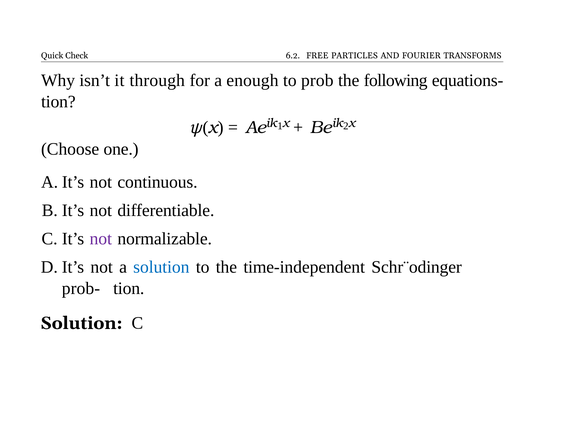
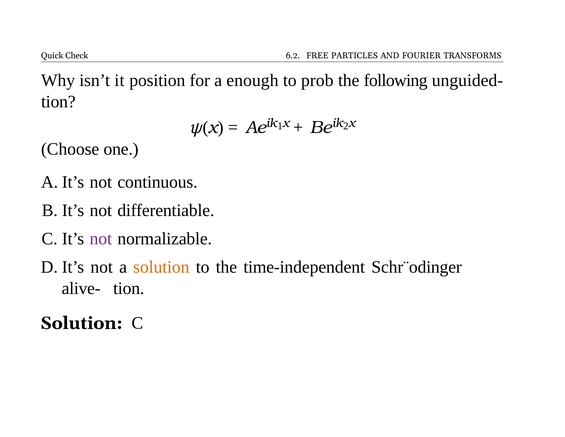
through: through -> position
equations-: equations- -> unguided-
solution at (161, 267) colour: blue -> orange
prob-: prob- -> alive-
